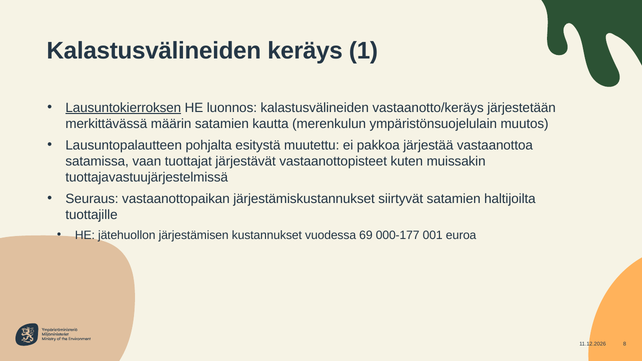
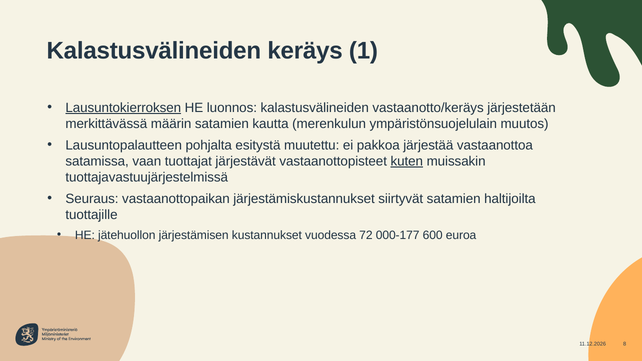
kuten underline: none -> present
69: 69 -> 72
001: 001 -> 600
